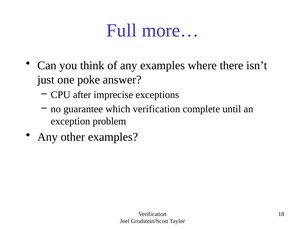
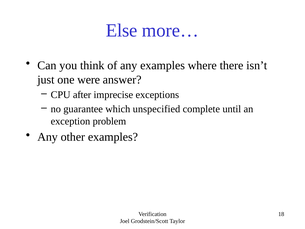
Full: Full -> Else
poke: poke -> were
which verification: verification -> unspecified
